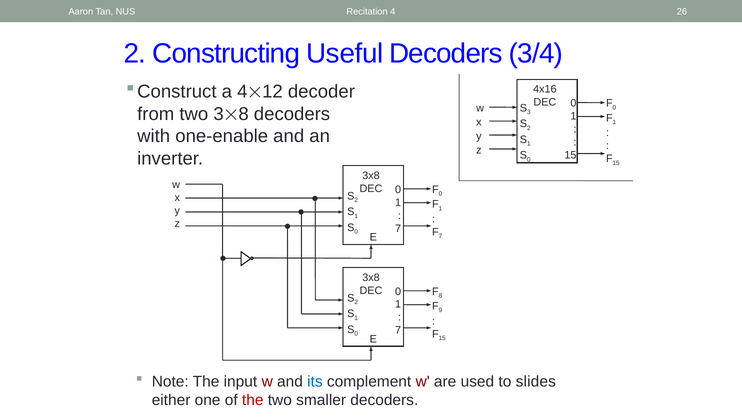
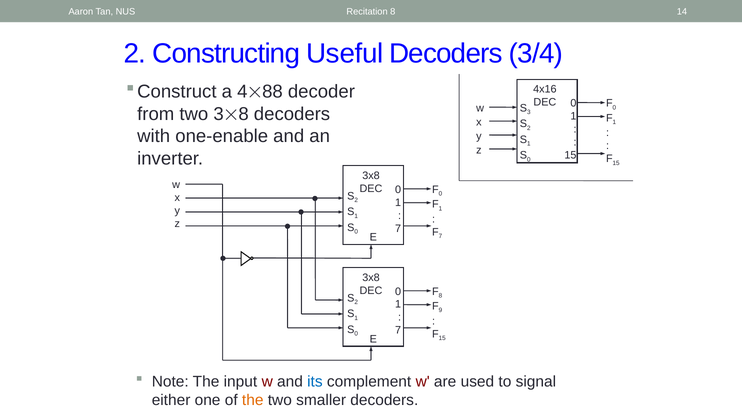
Recitation 4: 4 -> 8
26: 26 -> 14
12: 12 -> 88
slides: slides -> signal
the at (253, 400) colour: red -> orange
